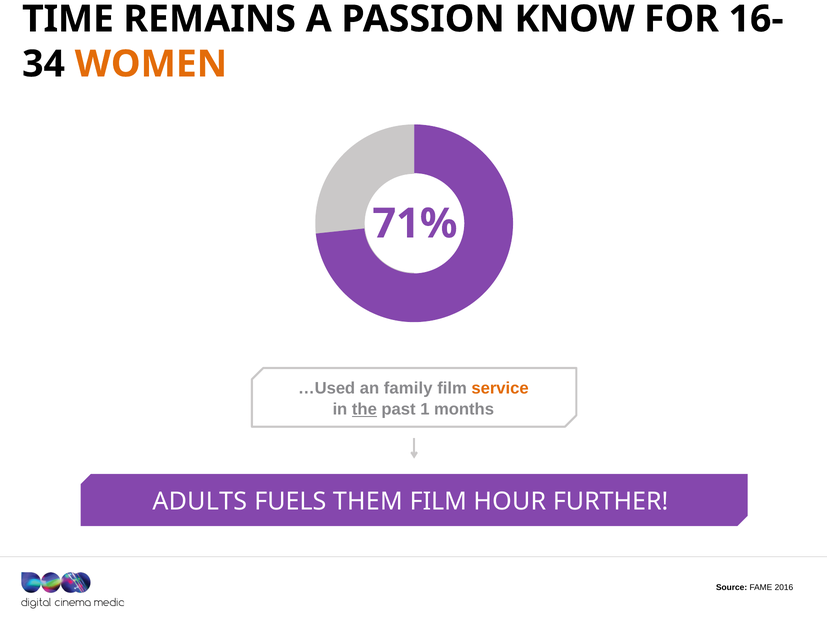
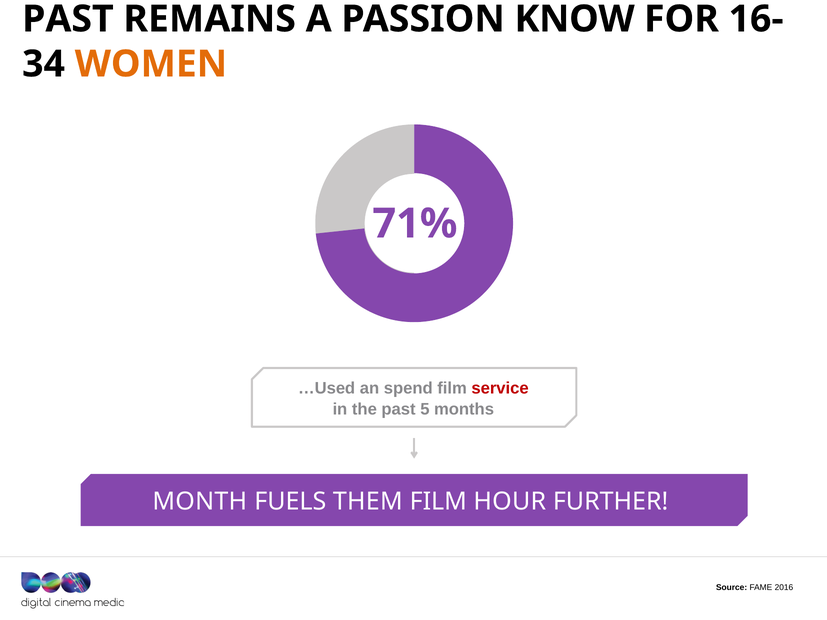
TIME at (68, 19): TIME -> PAST
family: family -> spend
service colour: orange -> red
the underline: present -> none
1: 1 -> 5
ADULTS: ADULTS -> MONTH
